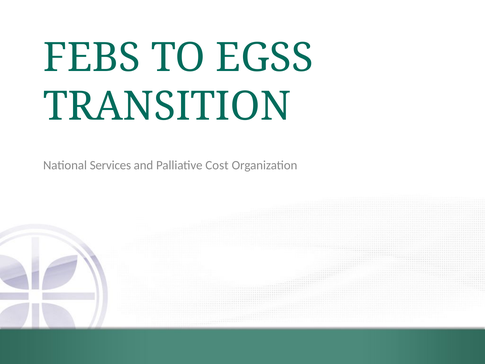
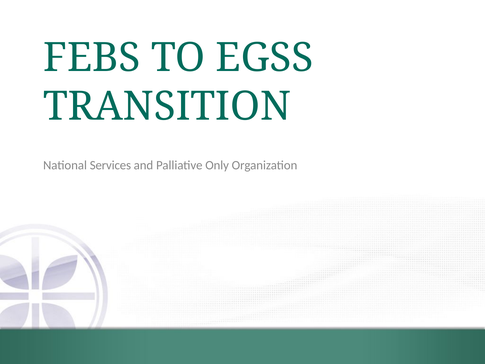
Cost: Cost -> Only
